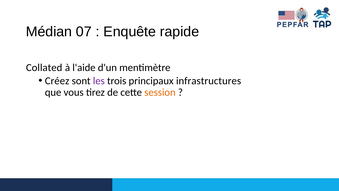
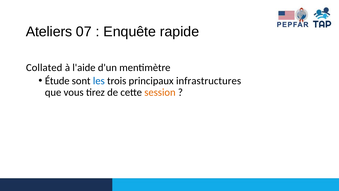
Médian: Médian -> Ateliers
Créez: Créez -> Étude
les colour: purple -> blue
